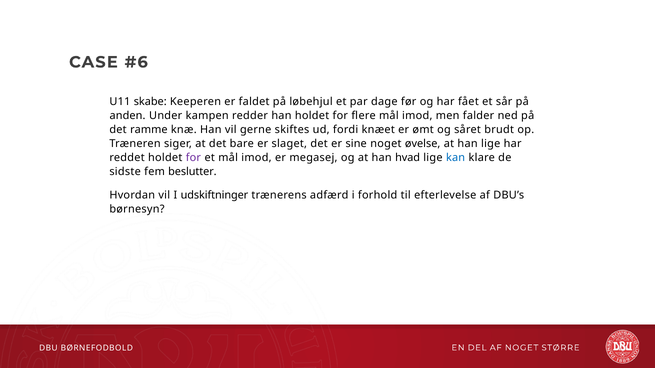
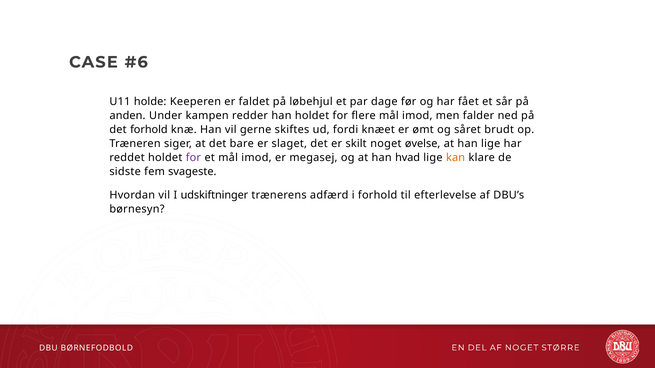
skabe: skabe -> holde
det ramme: ramme -> forhold
sine: sine -> skilt
kan colour: blue -> orange
beslutter: beslutter -> svageste
